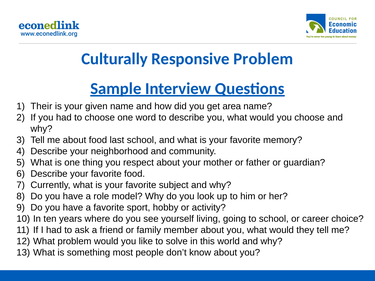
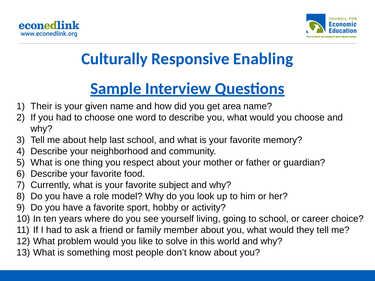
Responsive Problem: Problem -> Enabling
about food: food -> help
